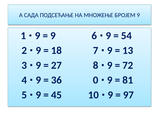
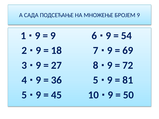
13: 13 -> 69
36 0: 0 -> 5
97: 97 -> 50
